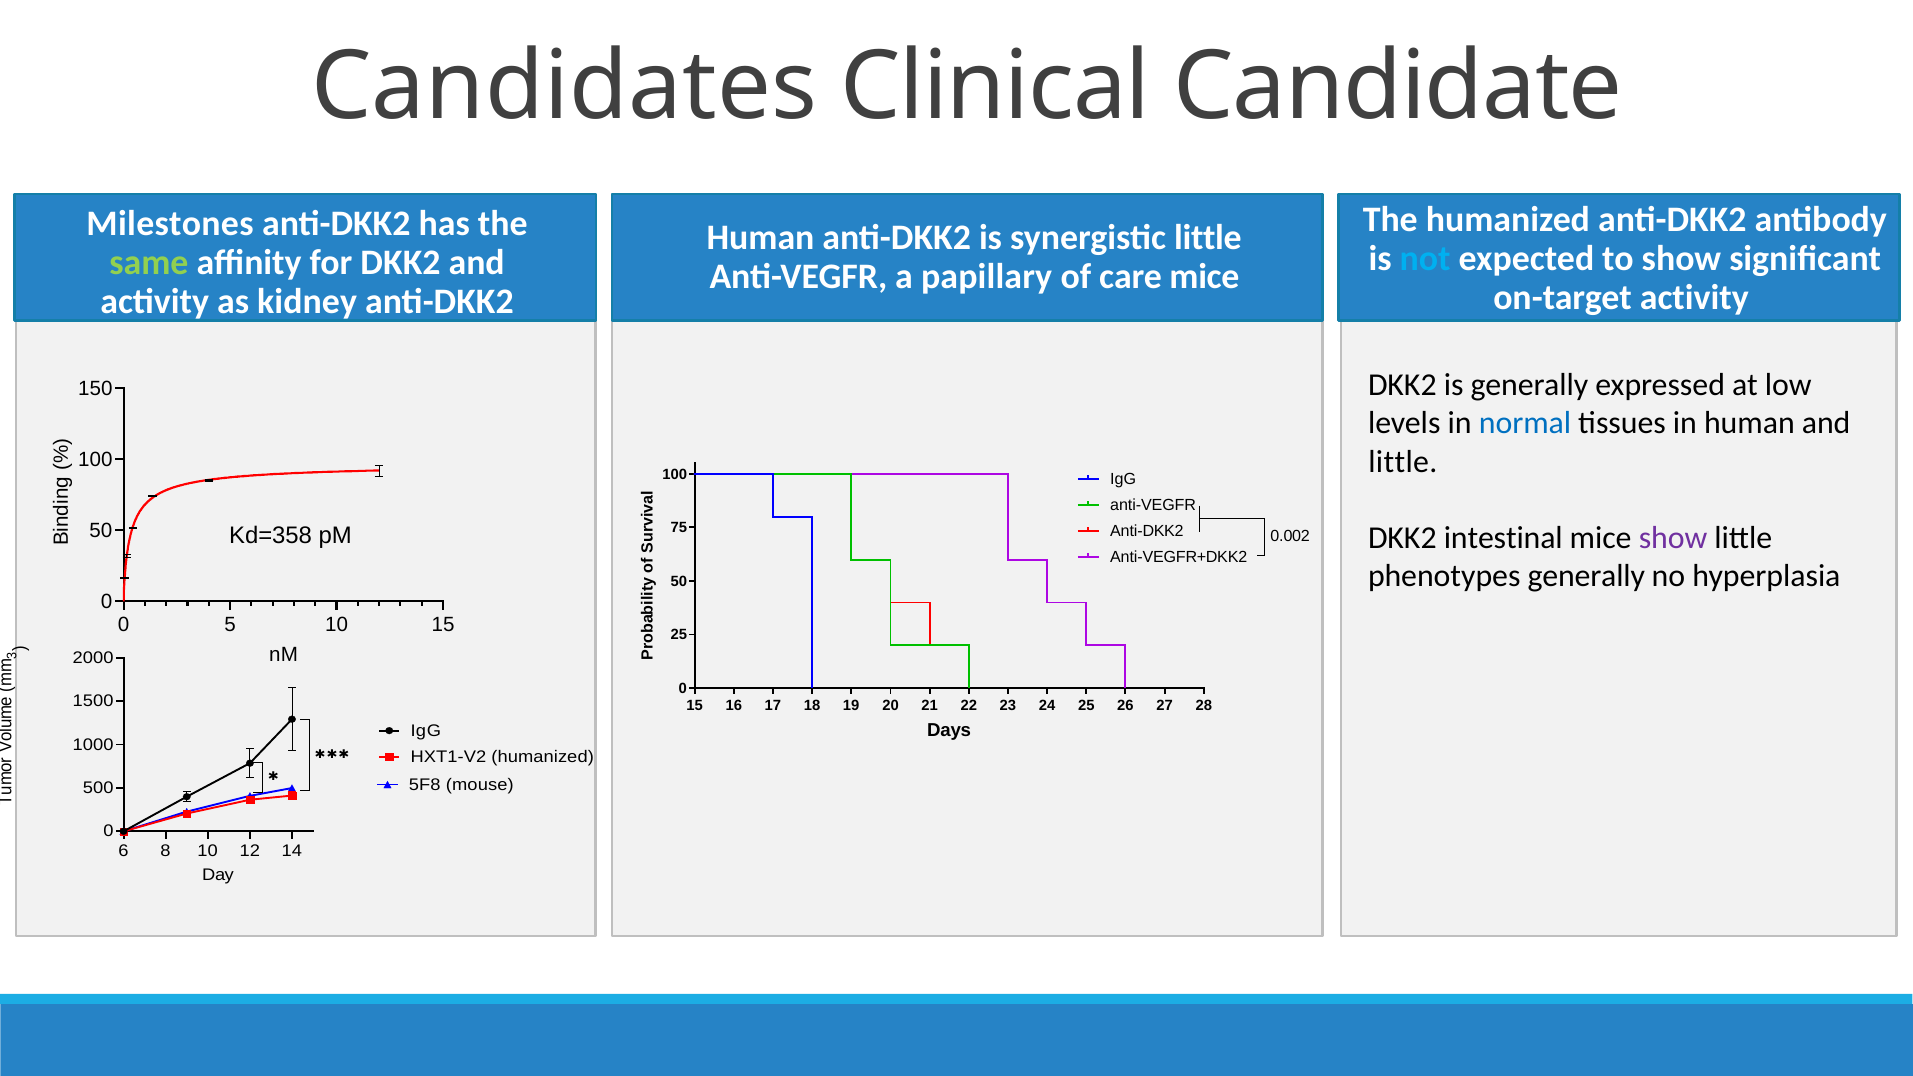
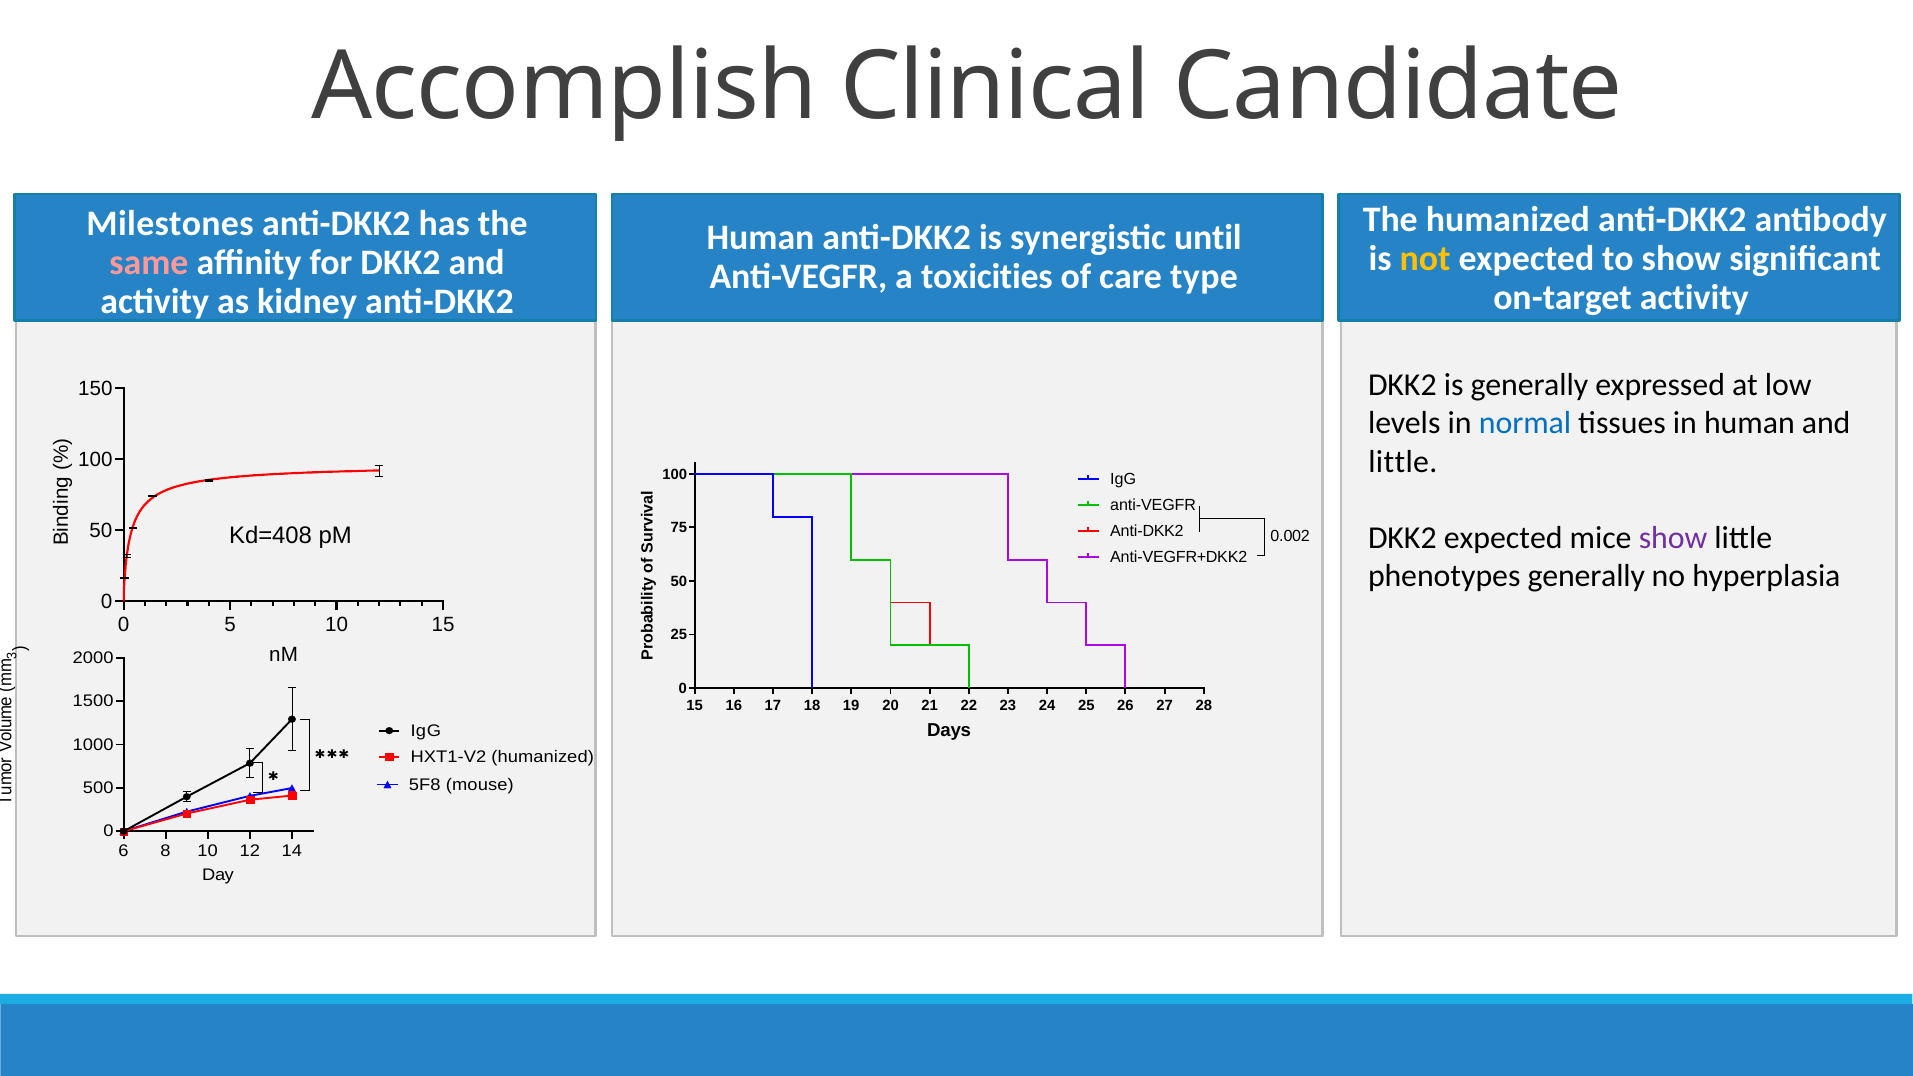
Candidates: Candidates -> Accomplish
synergistic little: little -> until
not colour: light blue -> yellow
same colour: light green -> pink
papillary: papillary -> toxicities
care mice: mice -> type
Kd=358: Kd=358 -> Kd=408
DKK2 intestinal: intestinal -> expected
